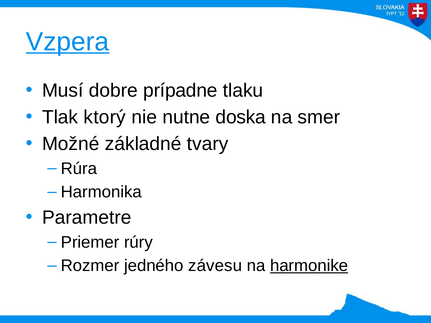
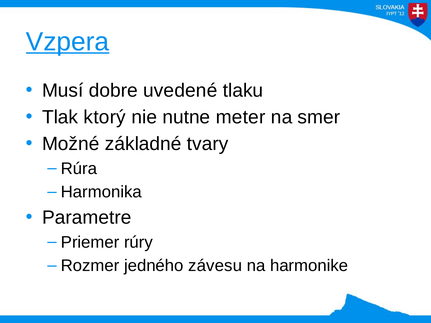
prípadne: prípadne -> uvedené
doska: doska -> meter
harmonike underline: present -> none
